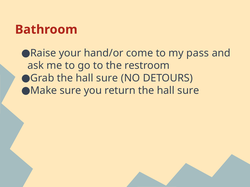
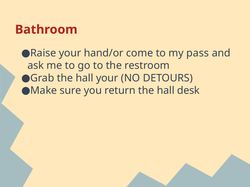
Grab the hall sure: sure -> your
return the hall sure: sure -> desk
